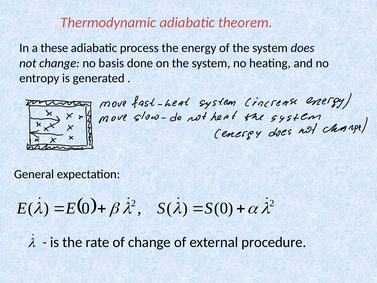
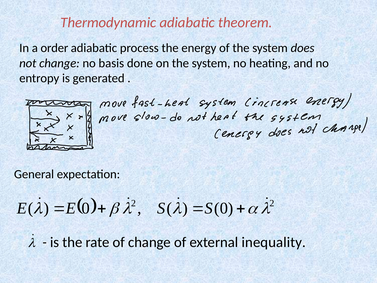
these: these -> order
procedure: procedure -> inequality
